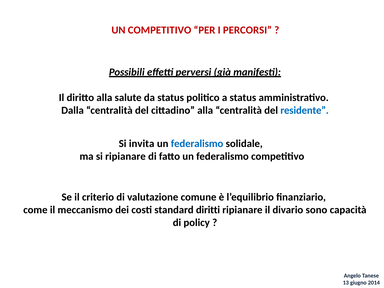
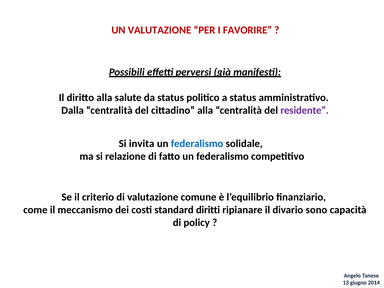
UN COMPETITIVO: COMPETITIVO -> VALUTAZIONE
PERCORSI: PERCORSI -> FAVORIRE
residente colour: blue -> purple
si ripianare: ripianare -> relazione
